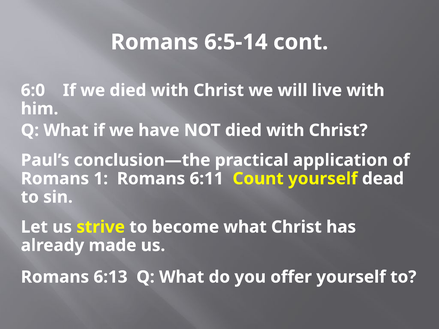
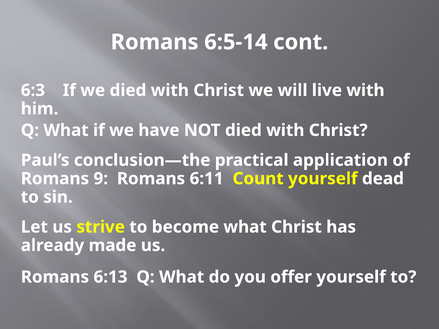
6:0: 6:0 -> 6:3
1: 1 -> 9
